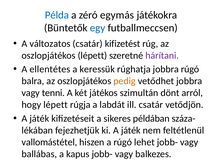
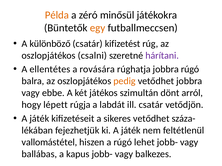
Példa colour: blue -> orange
egymás: egymás -> minősül
egy colour: blue -> orange
változatos: változatos -> különböző
oszlopjátékos lépett: lépett -> csalni
keressük: keressük -> rovására
tenni: tenni -> ebbe
sikeres példában: példában -> vetődhet
